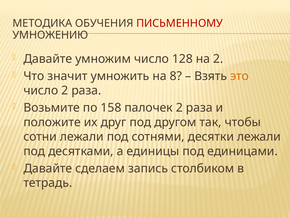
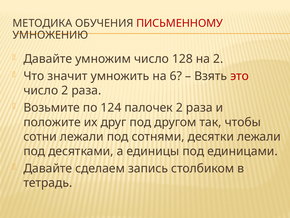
8: 8 -> 6
это colour: orange -> red
158: 158 -> 124
